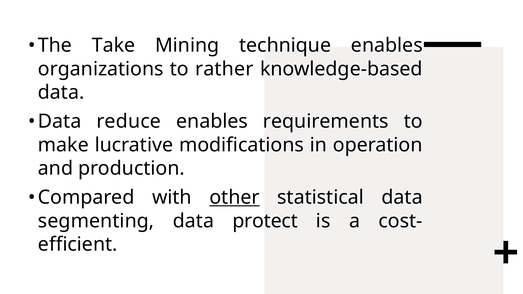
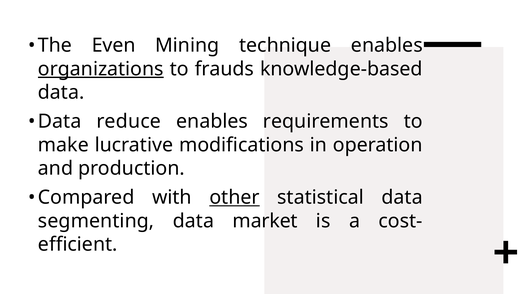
Take: Take -> Even
organizations underline: none -> present
rather: rather -> frauds
protect: protect -> market
